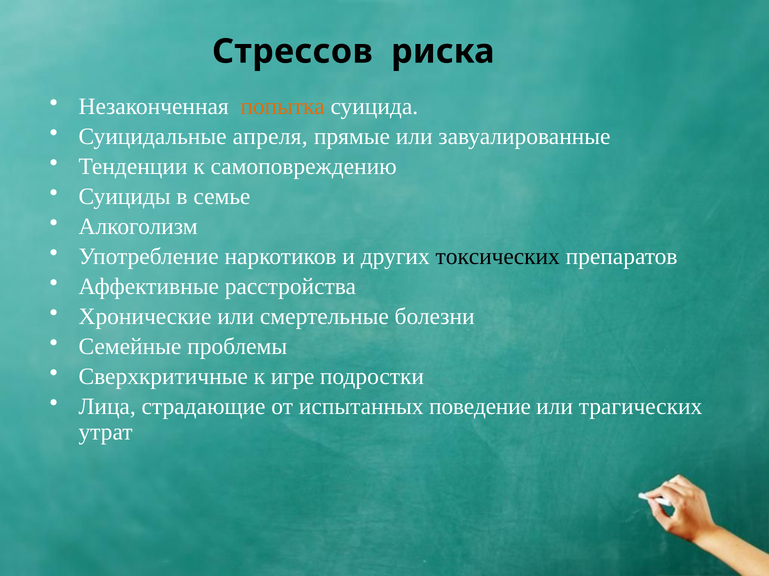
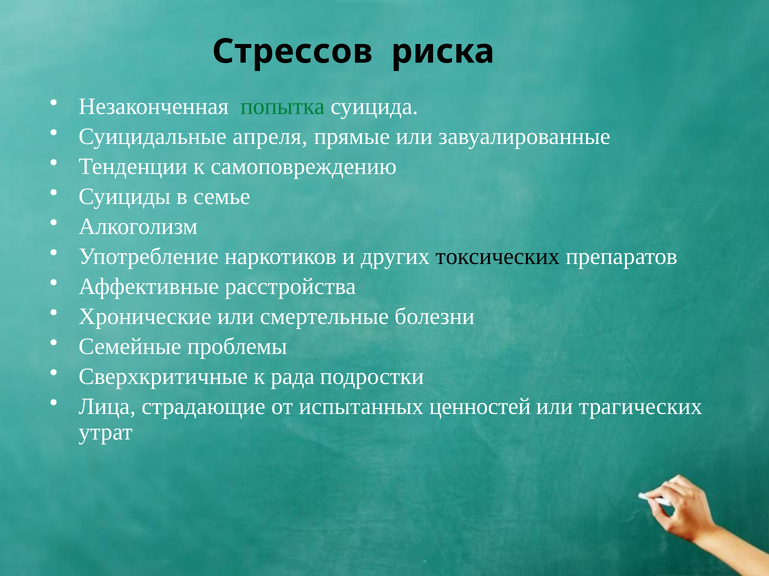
попытка colour: orange -> green
игре: игре -> рада
поведение: поведение -> ценностей
